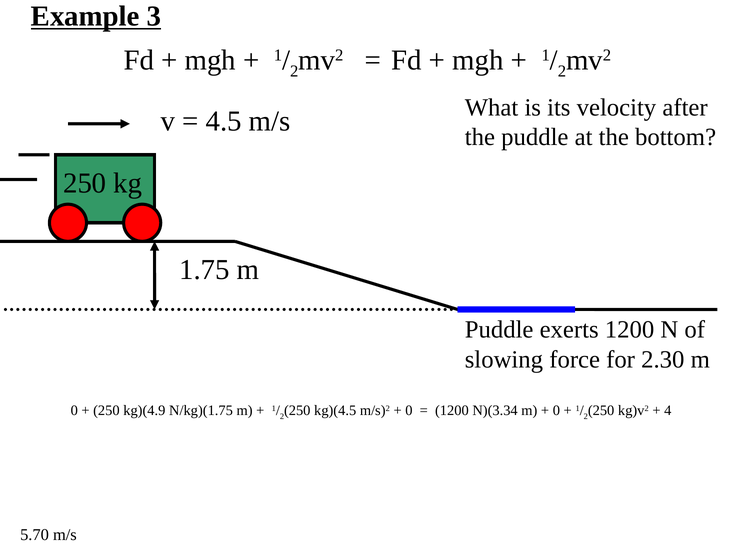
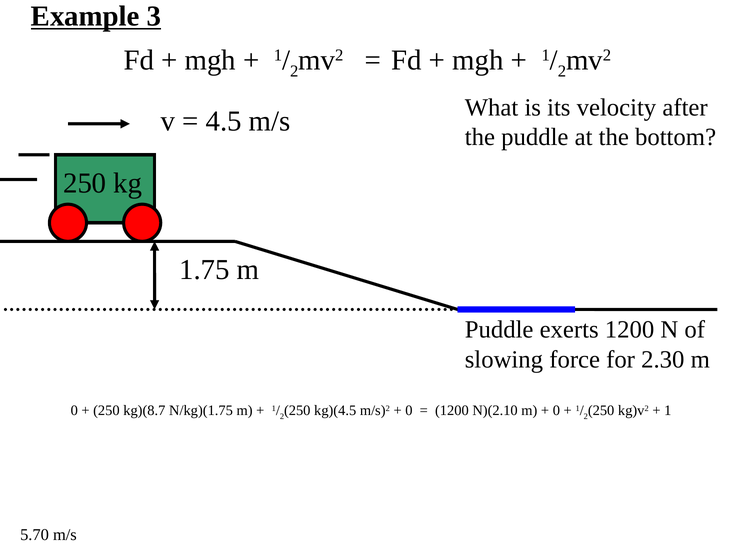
kg)(4.9: kg)(4.9 -> kg)(8.7
N)(3.34: N)(3.34 -> N)(2.10
4: 4 -> 1
